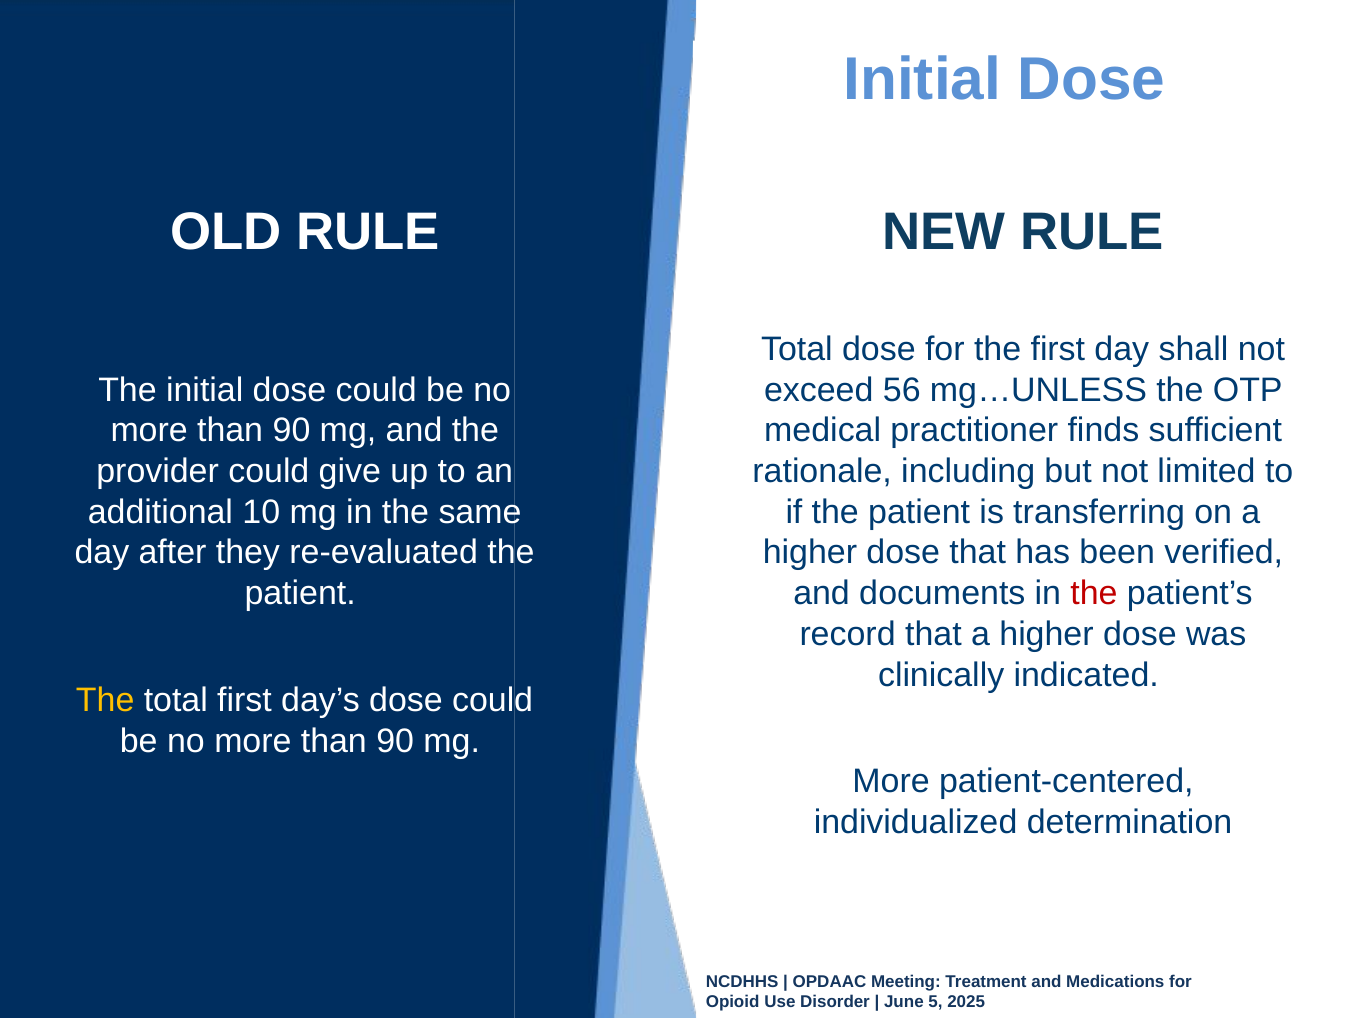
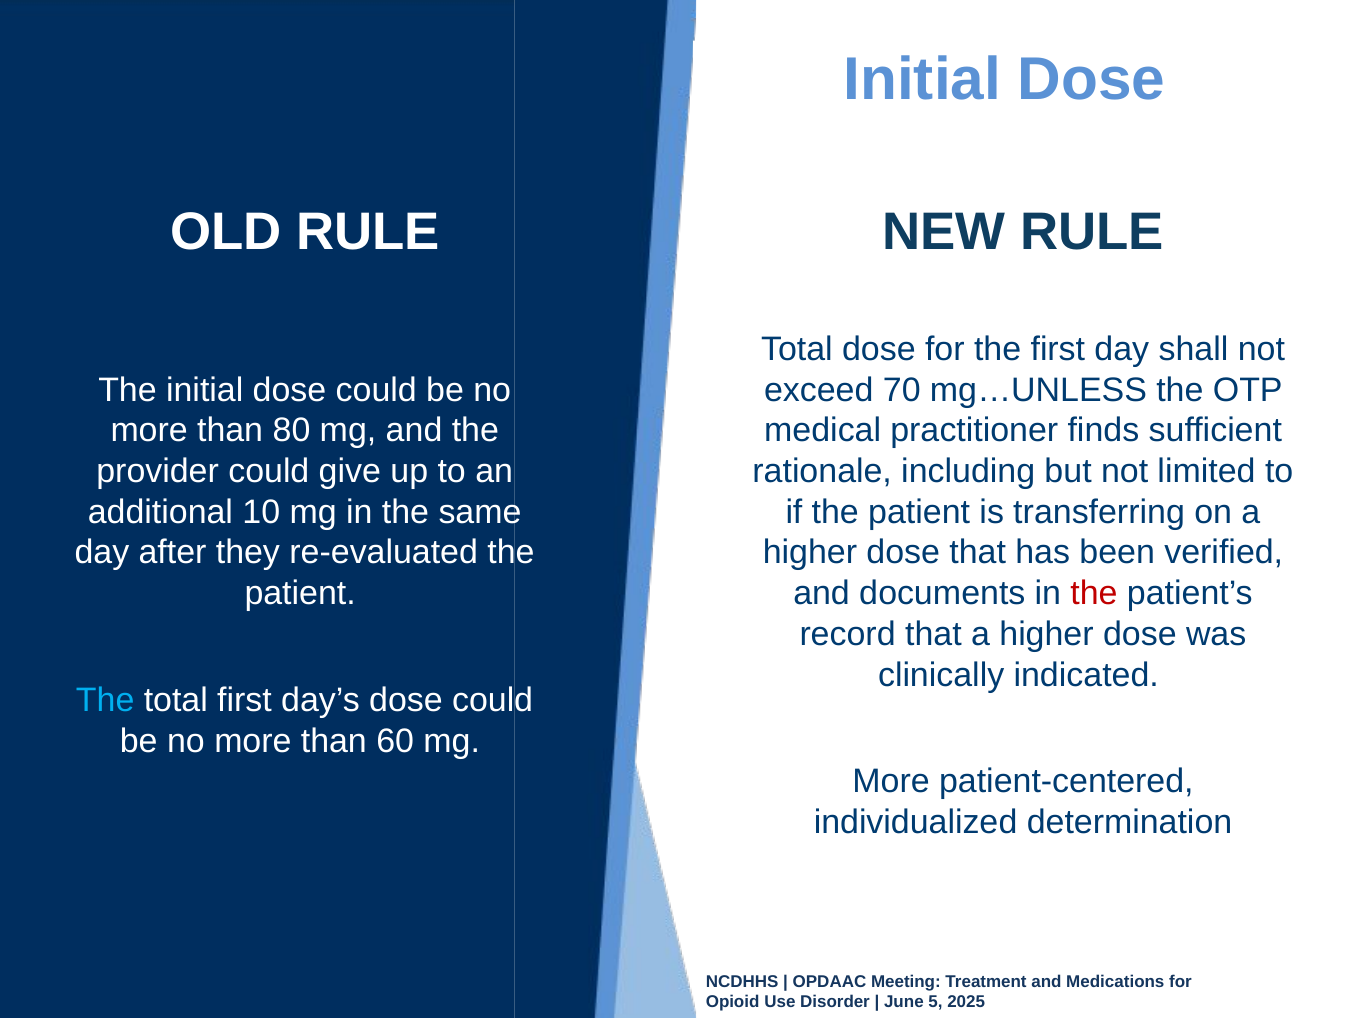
56: 56 -> 70
90 at (292, 431): 90 -> 80
The at (105, 701) colour: yellow -> light blue
90 at (395, 741): 90 -> 60
